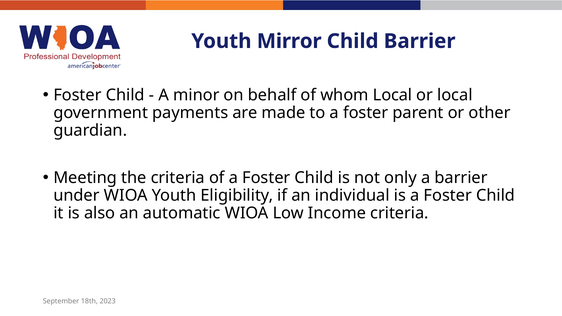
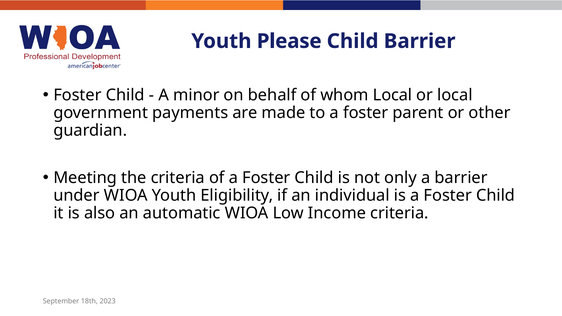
Mirror: Mirror -> Please
